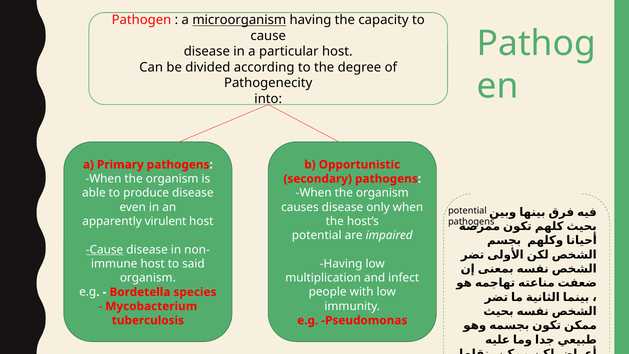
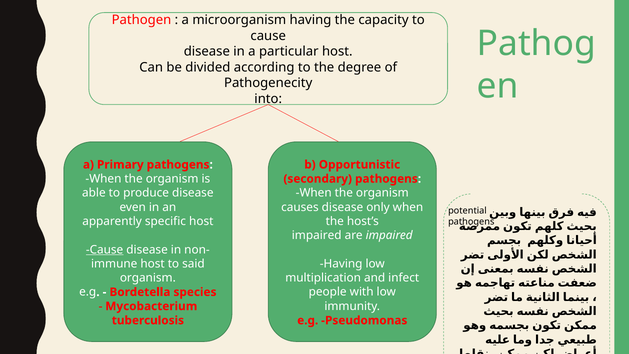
microorganism underline: present -> none
virulent: virulent -> specific
potential at (317, 235): potential -> impaired
